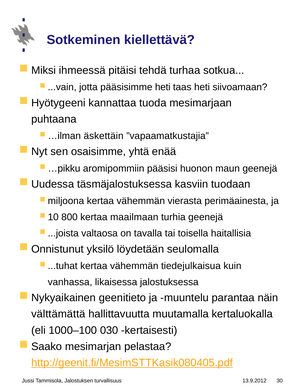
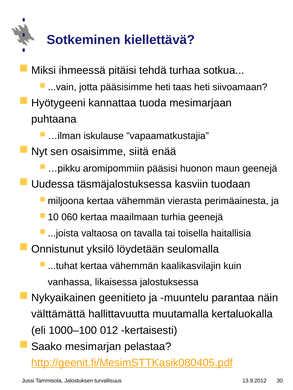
äskettäin: äskettäin -> iskulause
yhtä: yhtä -> siitä
800: 800 -> 060
tiedejulkaisua: tiedejulkaisua -> kaalikasvilajin
030: 030 -> 012
